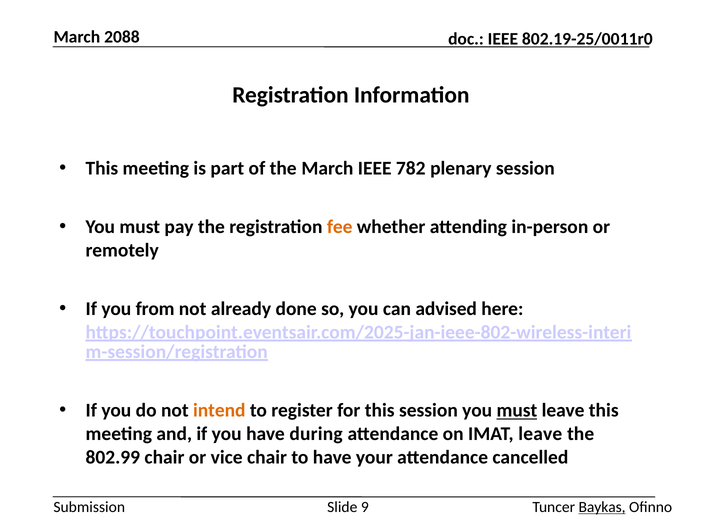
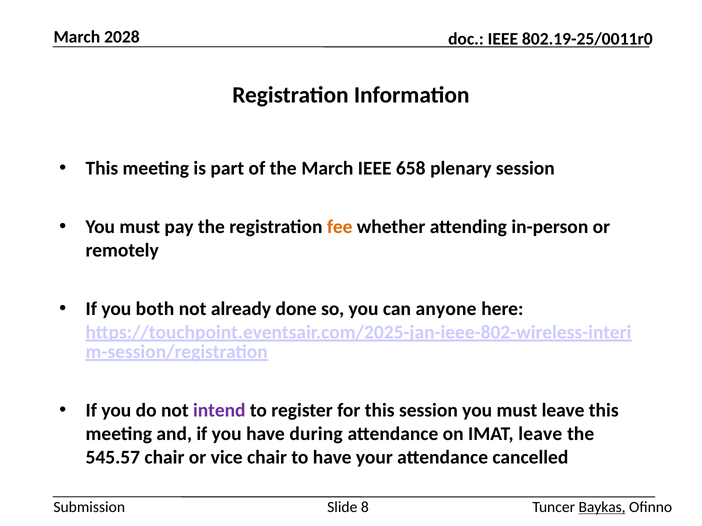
2088: 2088 -> 2028
782: 782 -> 658
from: from -> both
advised: advised -> anyone
intend colour: orange -> purple
must at (517, 411) underline: present -> none
802.99: 802.99 -> 545.57
9: 9 -> 8
